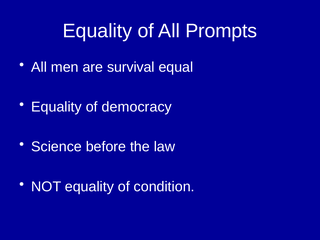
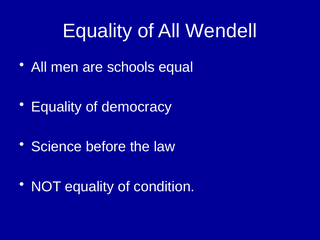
Prompts: Prompts -> Wendell
survival: survival -> schools
